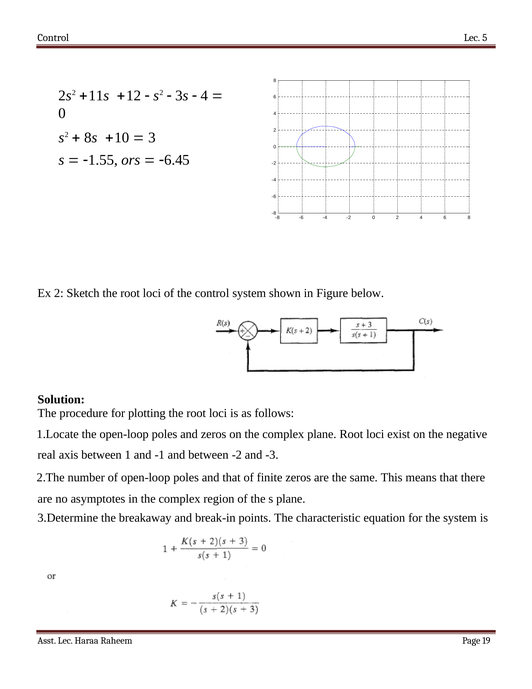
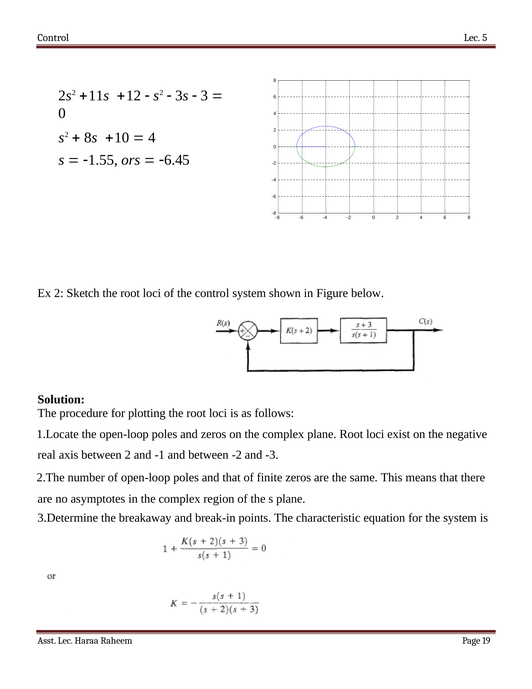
4 at (204, 96): 4 -> 3
3 at (152, 138): 3 -> 4
between 1: 1 -> 2
